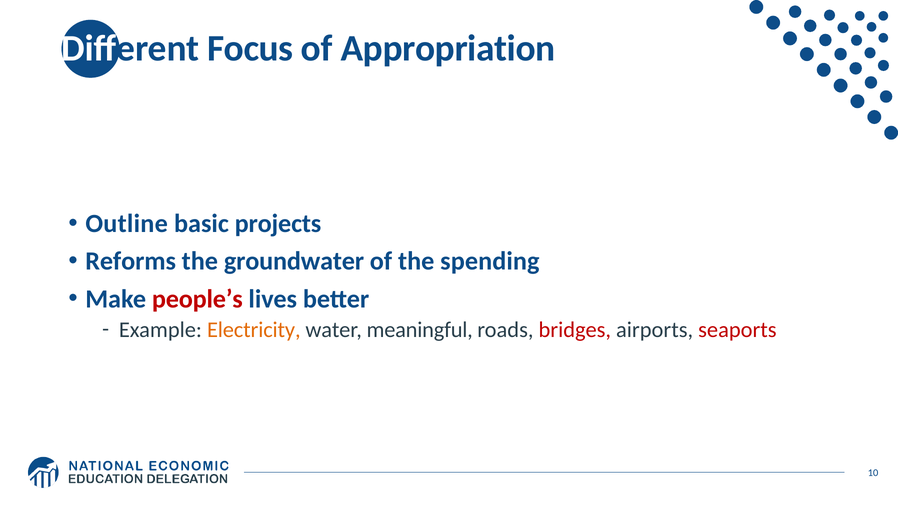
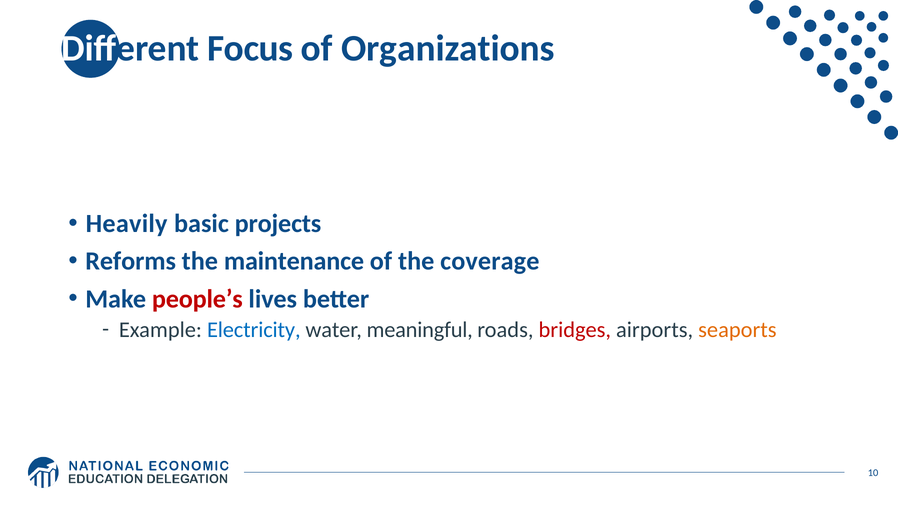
Appropriation: Appropriation -> Organizations
Outline: Outline -> Heavily
groundwater: groundwater -> maintenance
spending: spending -> coverage
Electricity colour: orange -> blue
seaports colour: red -> orange
